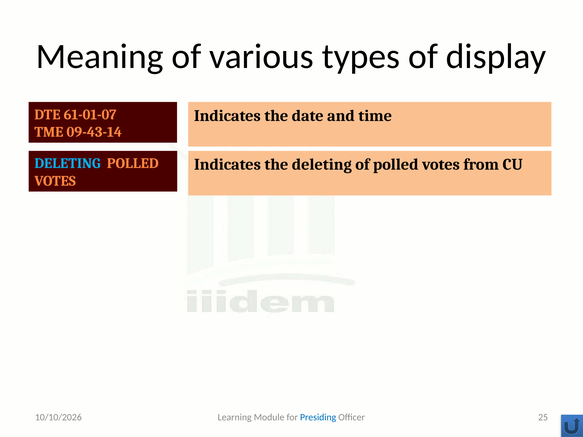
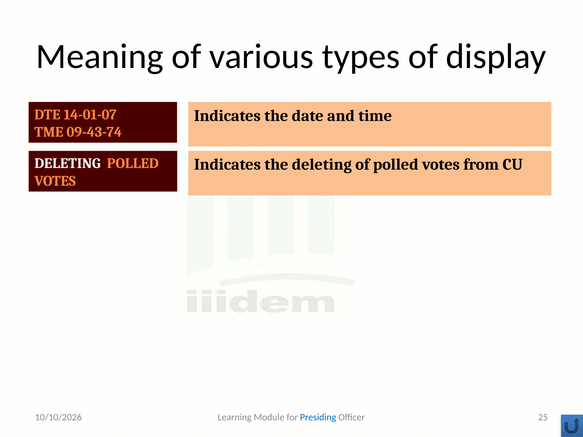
61-01-07: 61-01-07 -> 14-01-07
09-43-14: 09-43-14 -> 09-43-74
DELETING at (68, 164) colour: light blue -> white
